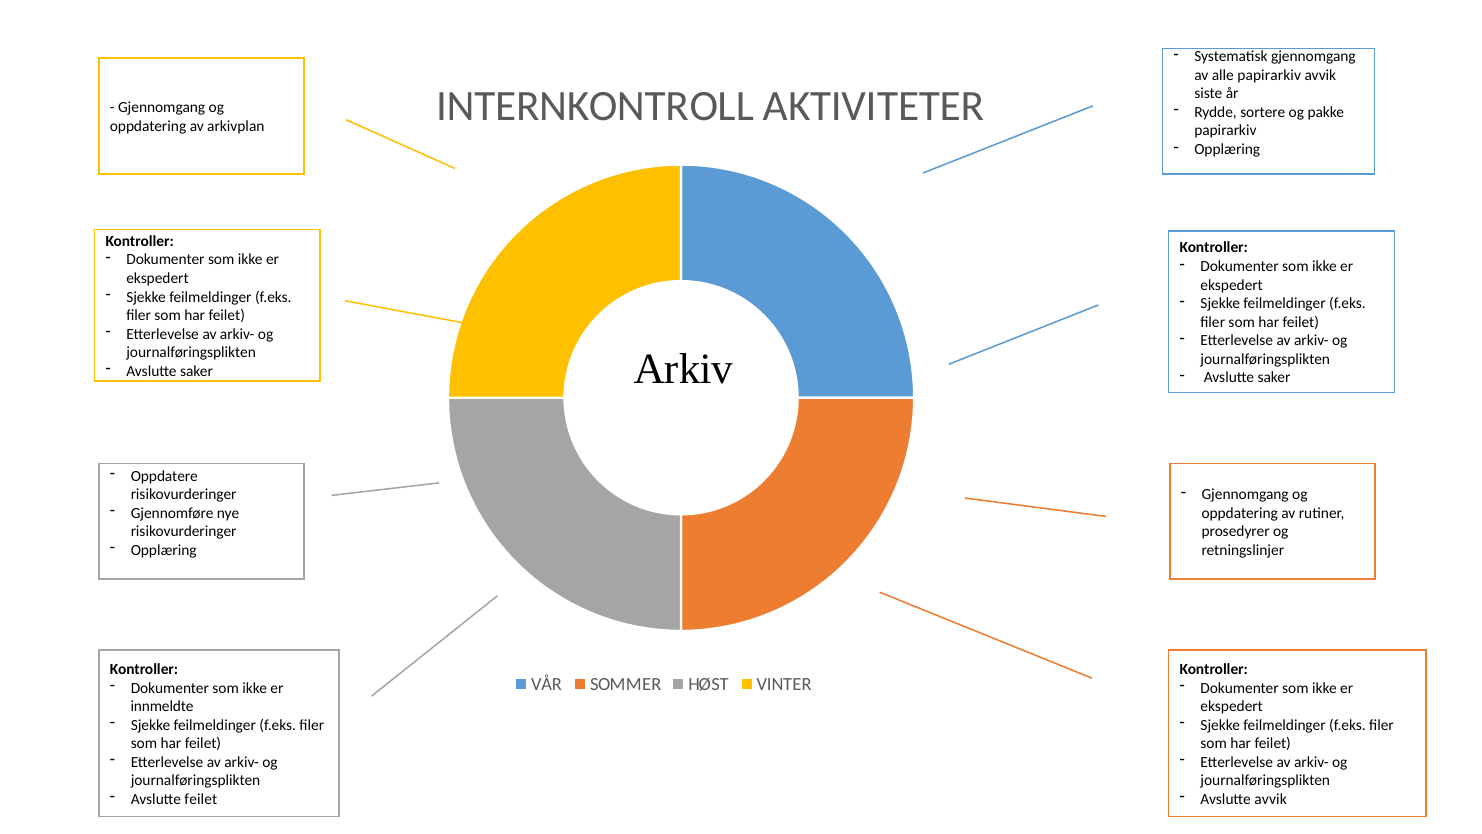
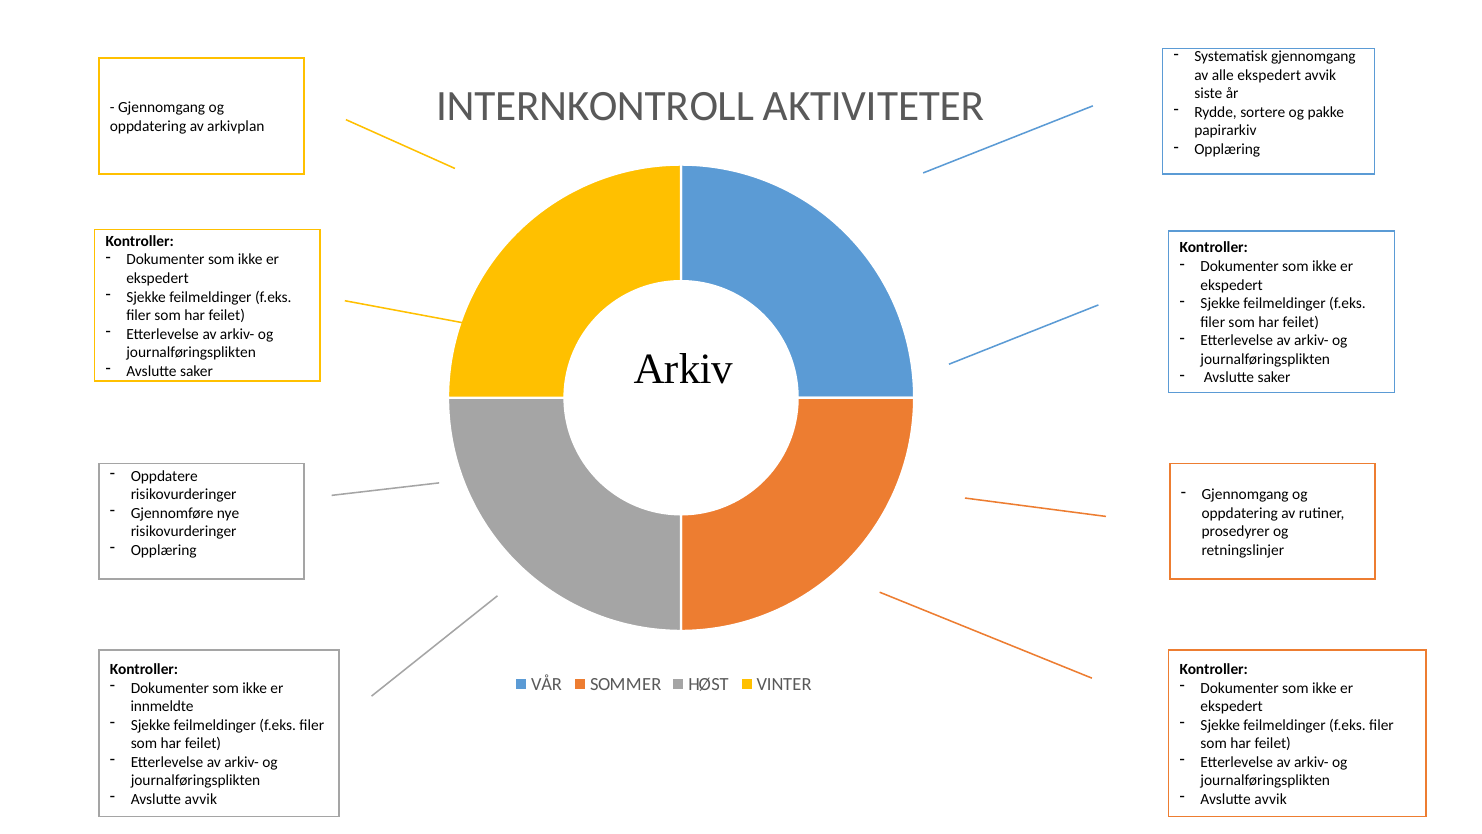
alle papirarkiv: papirarkiv -> ekspedert
feilet at (201, 799): feilet -> avvik
